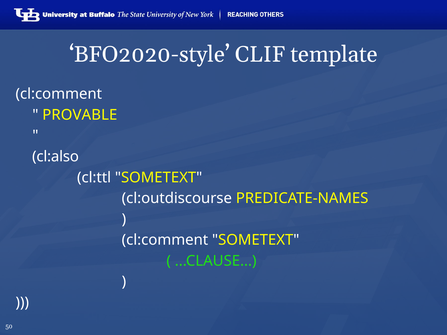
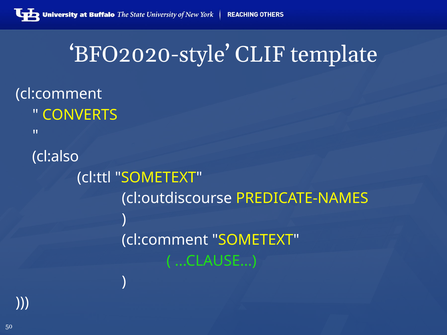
PROVABLE: PROVABLE -> CONVERTS
